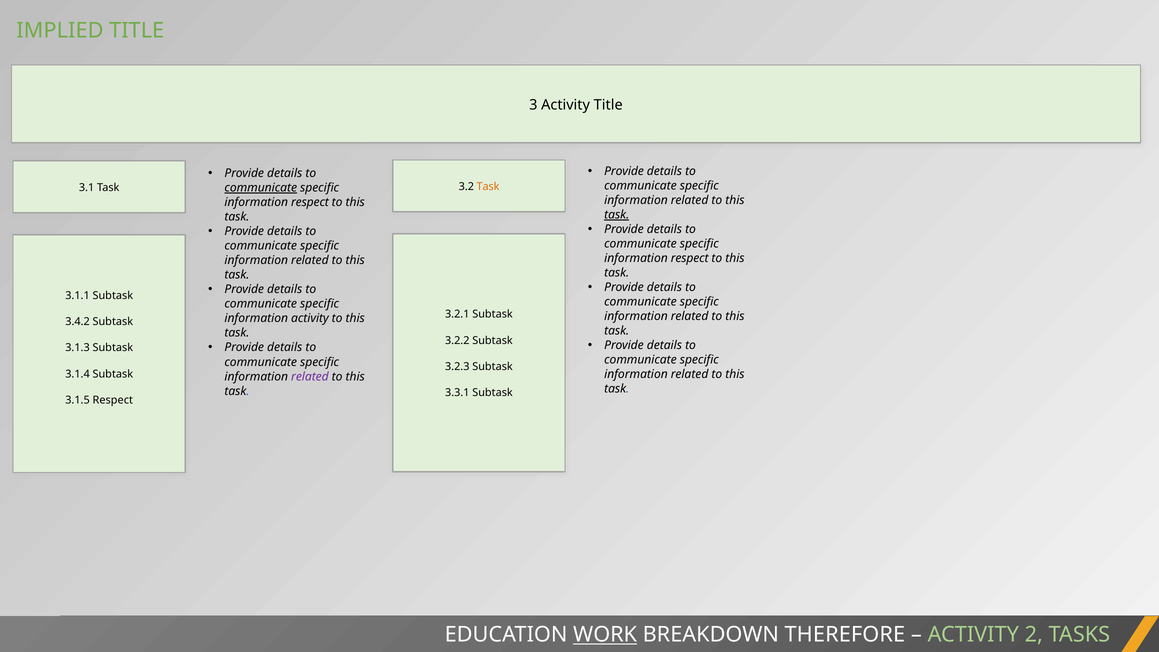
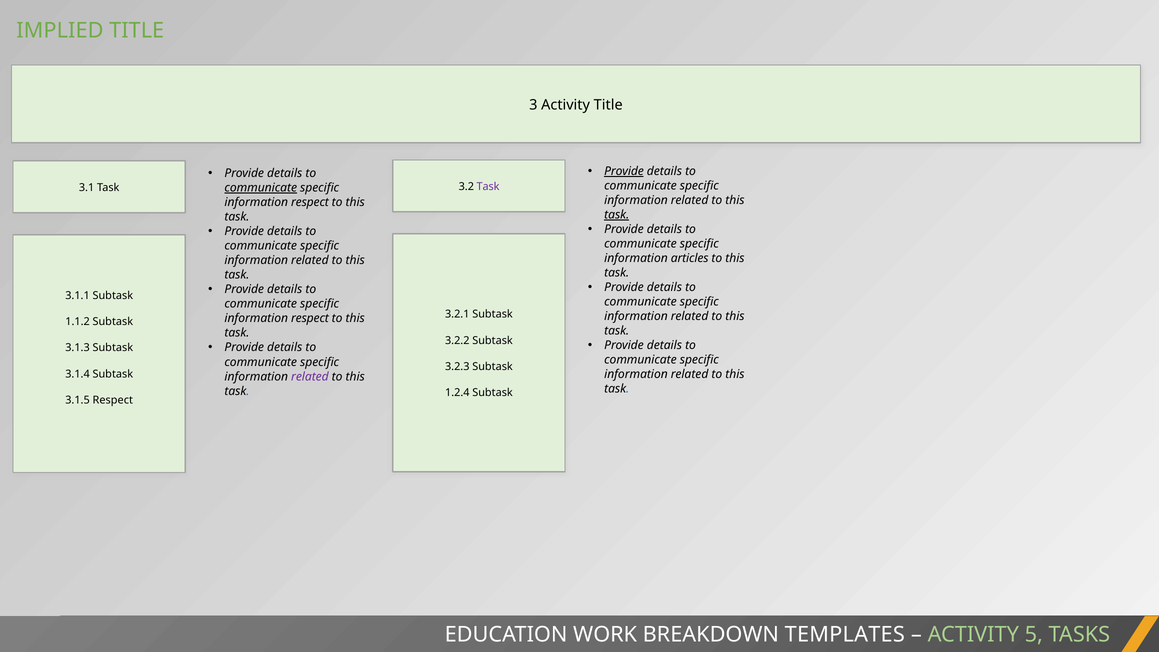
Provide at (624, 171) underline: none -> present
Task at (488, 187) colour: orange -> purple
respect at (690, 258): respect -> articles
activity at (310, 318): activity -> respect
3.4.2: 3.4.2 -> 1.1.2
3.3.1: 3.3.1 -> 1.2.4
WORK underline: present -> none
THEREFORE: THEREFORE -> TEMPLATES
2: 2 -> 5
